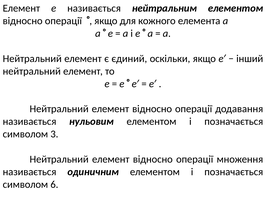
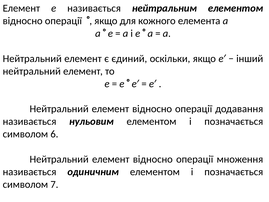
3: 3 -> 6
6: 6 -> 7
